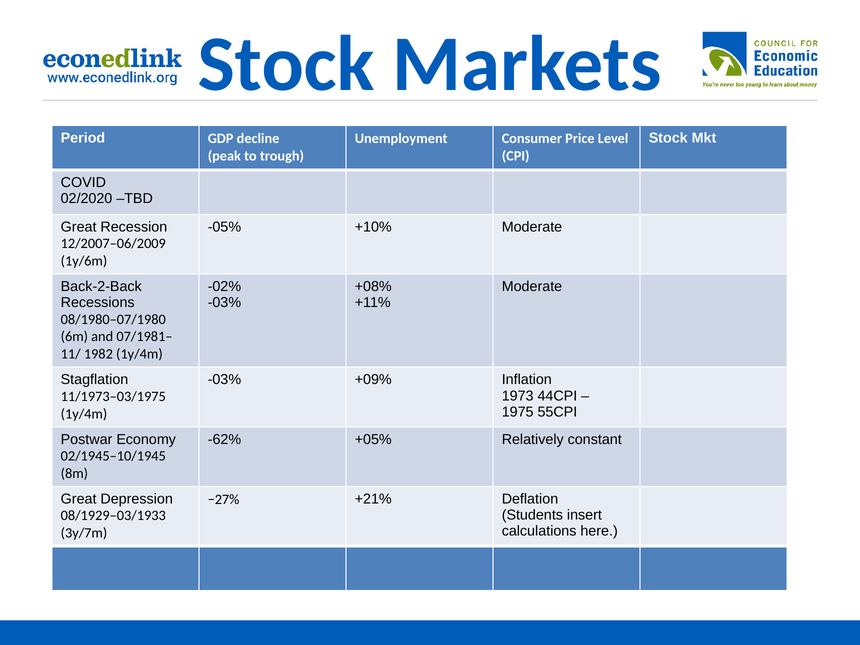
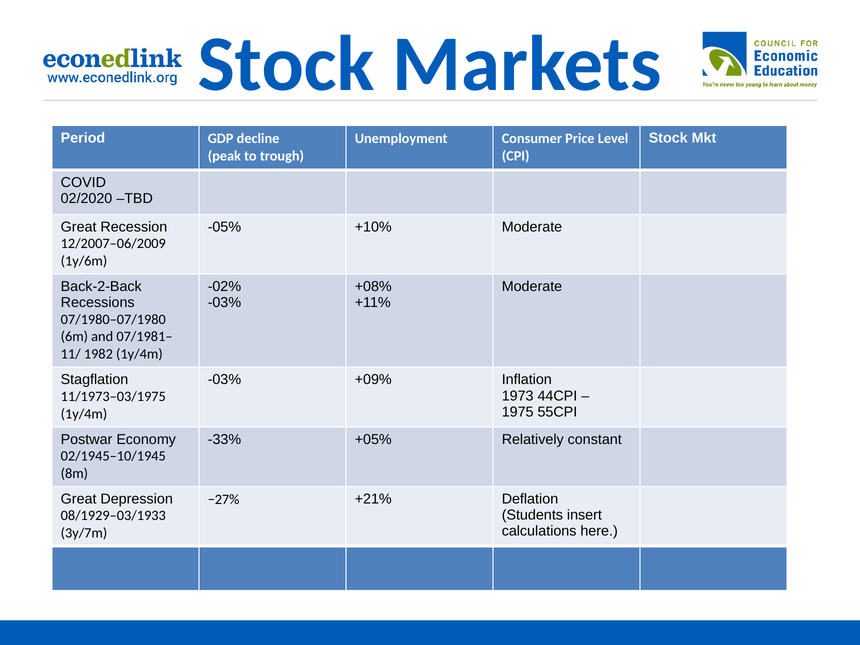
08/1980–07/1980: 08/1980–07/1980 -> 07/1980–07/1980
-62%: -62% -> -33%
